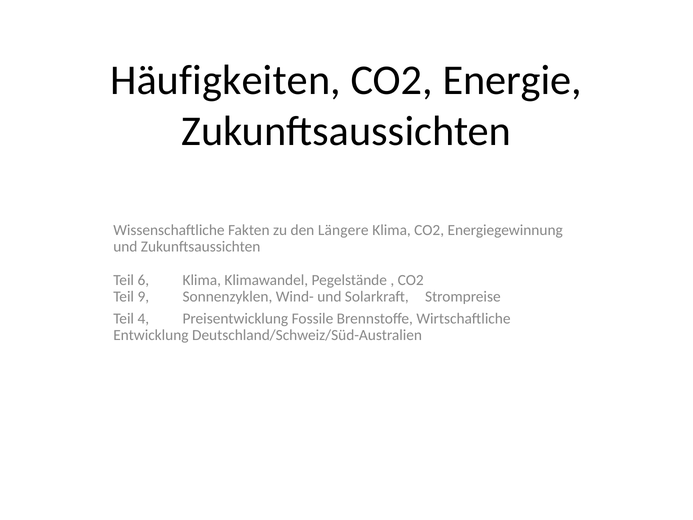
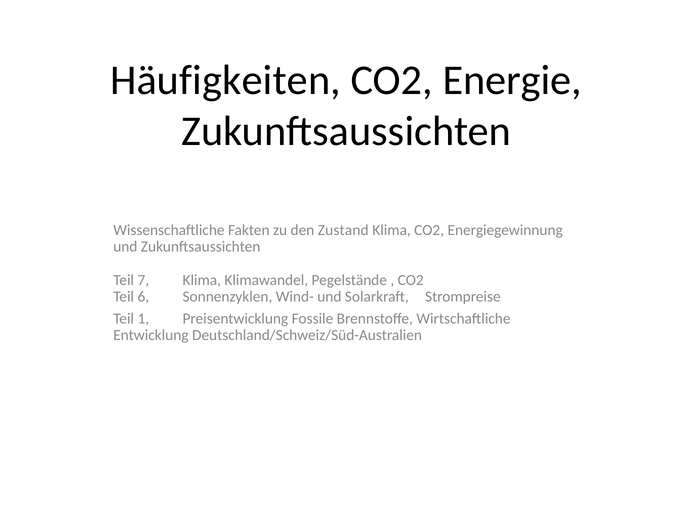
Längere: Längere -> Zustand
6: 6 -> 7
9: 9 -> 6
4: 4 -> 1
